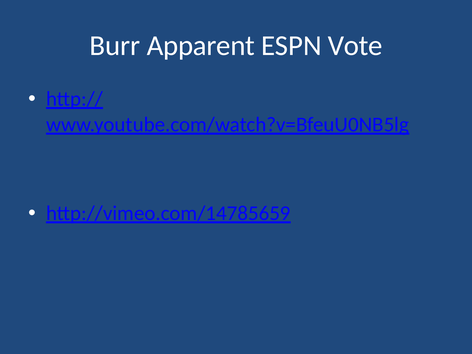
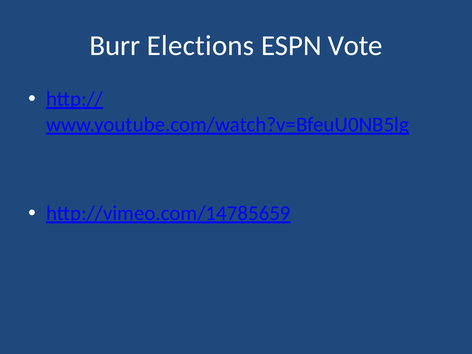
Apparent: Apparent -> Elections
